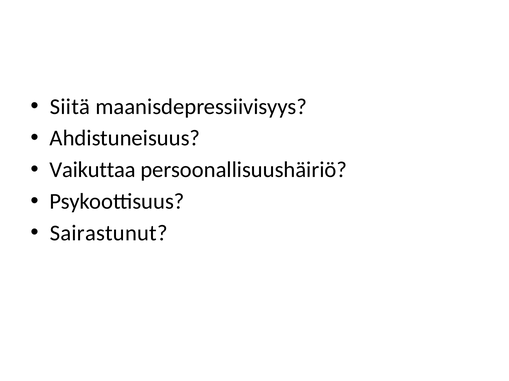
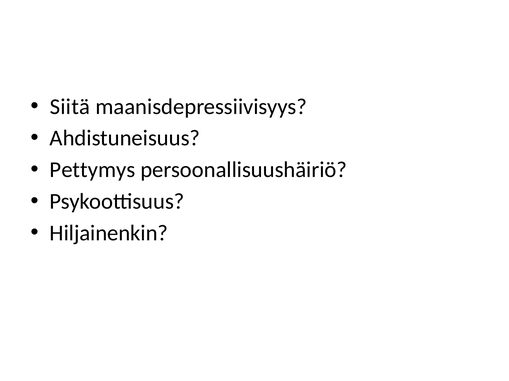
Vaikuttaa: Vaikuttaa -> Pettymys
Sairastunut: Sairastunut -> Hiljainenkin
